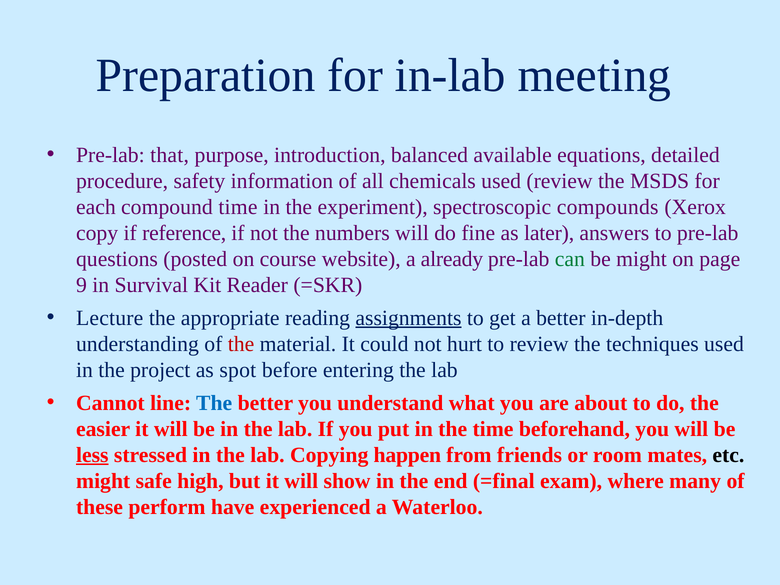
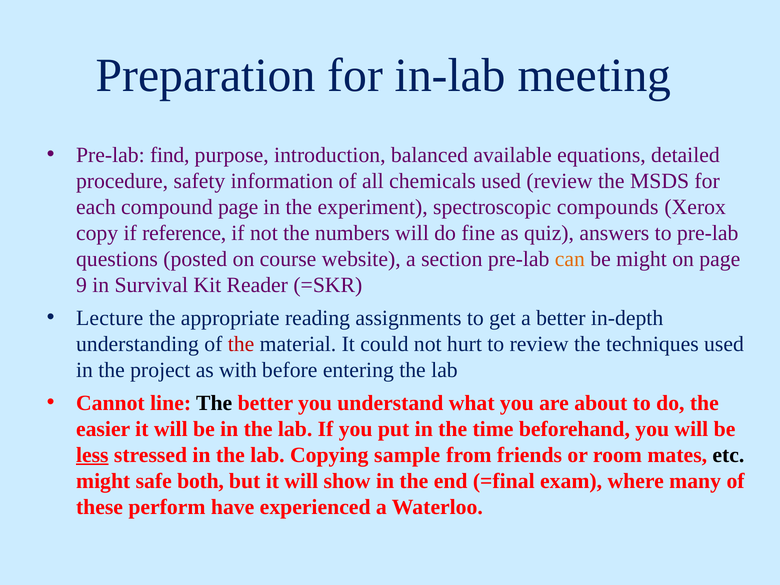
that: that -> find
compound time: time -> page
later: later -> quiz
already: already -> section
can colour: green -> orange
assignments underline: present -> none
spot: spot -> with
The at (214, 403) colour: blue -> black
happen: happen -> sample
high: high -> both
